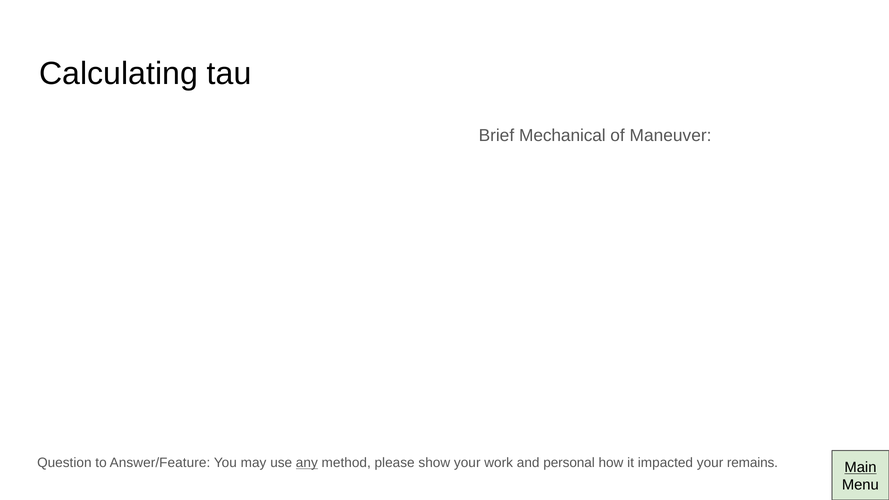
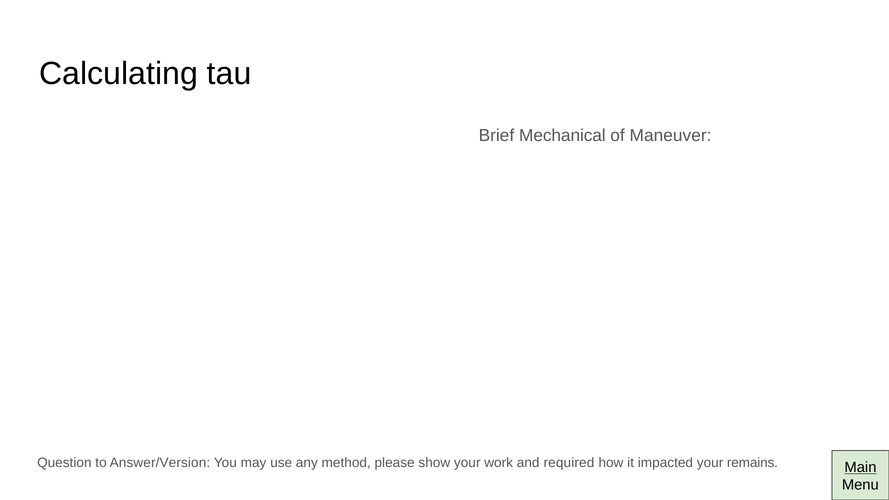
Answer/Feature: Answer/Feature -> Answer/Version
any underline: present -> none
personal: personal -> required
